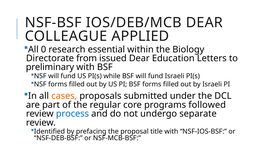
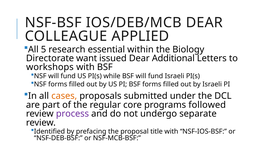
0: 0 -> 5
from: from -> want
Education: Education -> Additional
preliminary: preliminary -> workshops
process colour: blue -> purple
